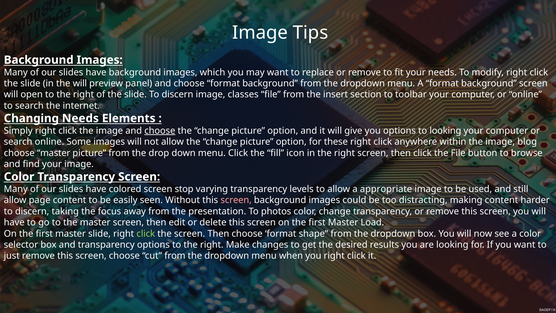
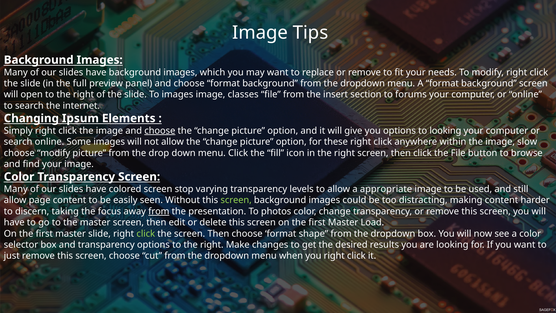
the will: will -> full
slide To discern: discern -> images
toolbar: toolbar -> forums
Changing Needs: Needs -> Ipsum
blog: blog -> slow
choose master: master -> modify
screen at (236, 200) colour: pink -> light green
from at (159, 211) underline: none -> present
